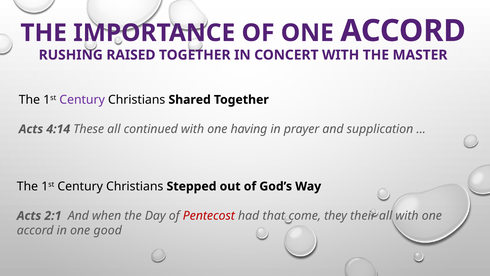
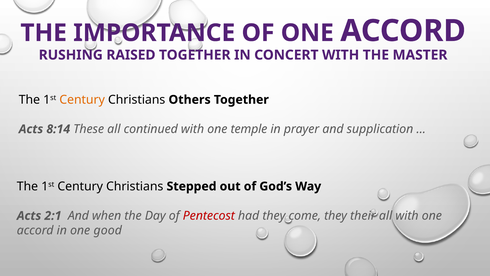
Century at (82, 100) colour: purple -> orange
Shared: Shared -> Others
4:14: 4:14 -> 8:14
having: having -> temple
had that: that -> they
